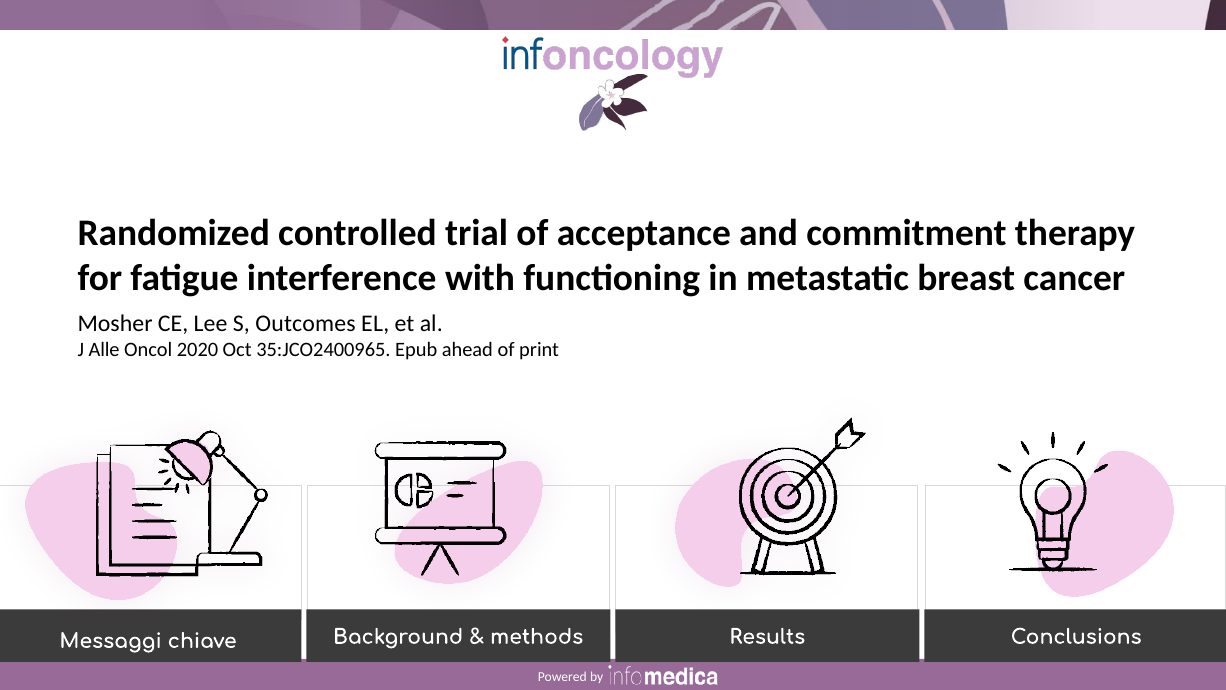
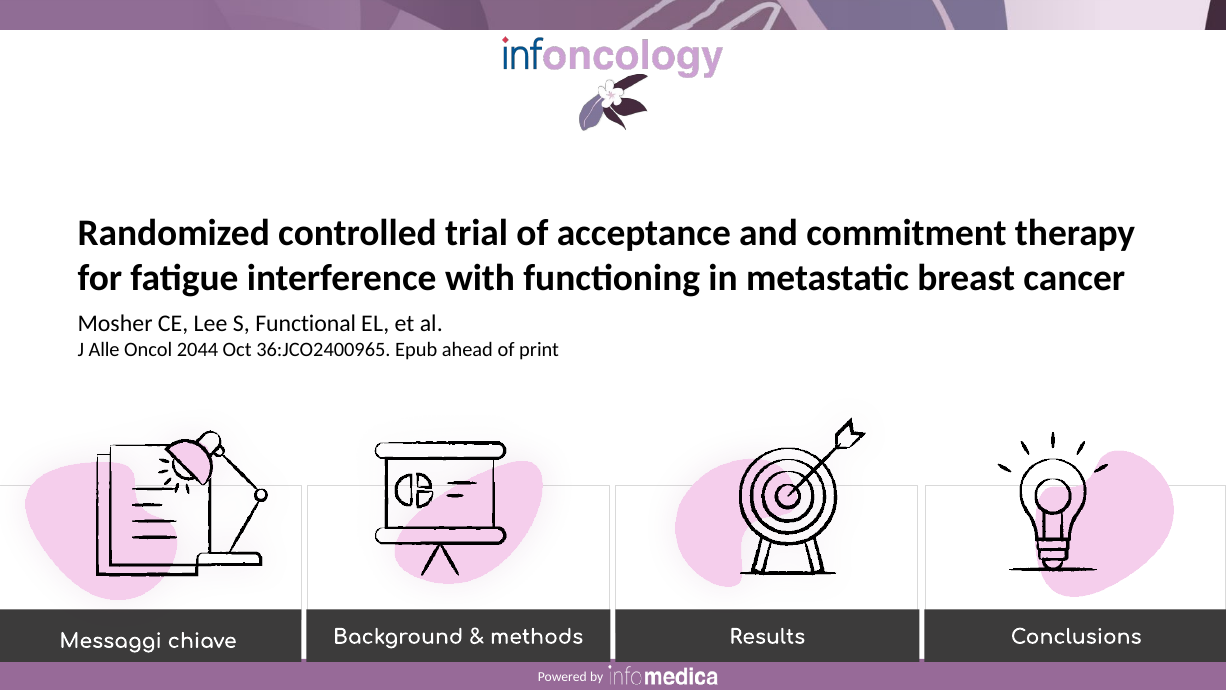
Outcomes: Outcomes -> Functional
2020: 2020 -> 2044
35:JCO2400965: 35:JCO2400965 -> 36:JCO2400965
